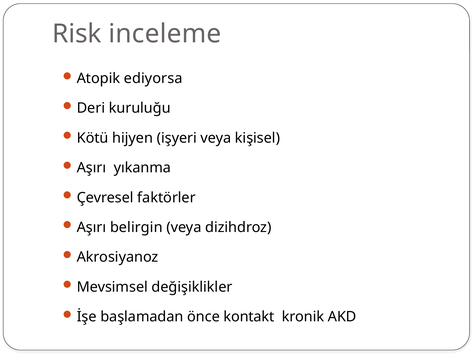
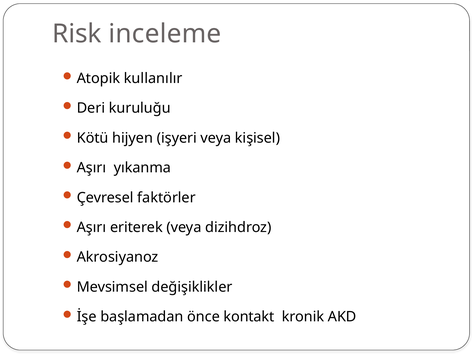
ediyorsa: ediyorsa -> kullanılır
belirgin: belirgin -> eriterek
